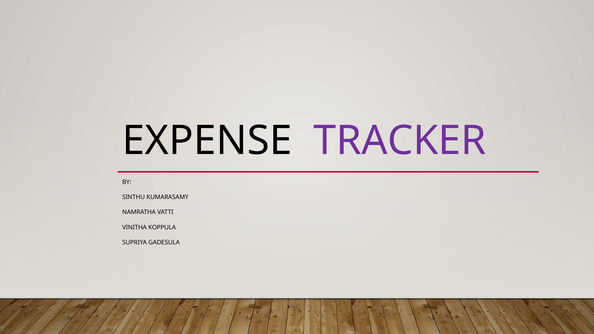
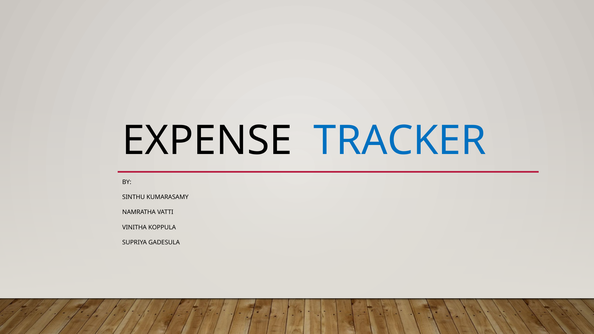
TRACKER colour: purple -> blue
